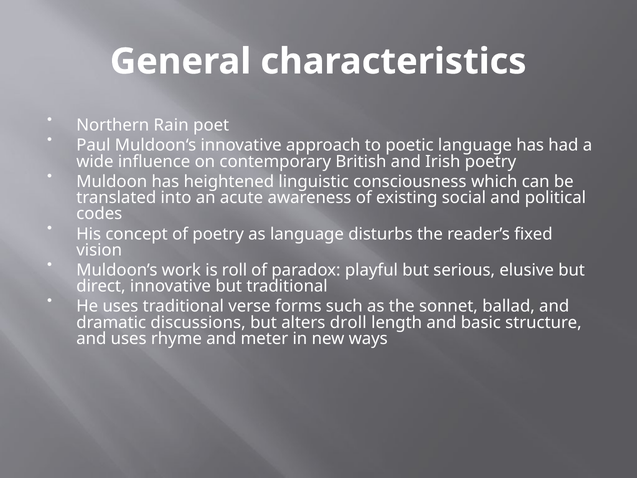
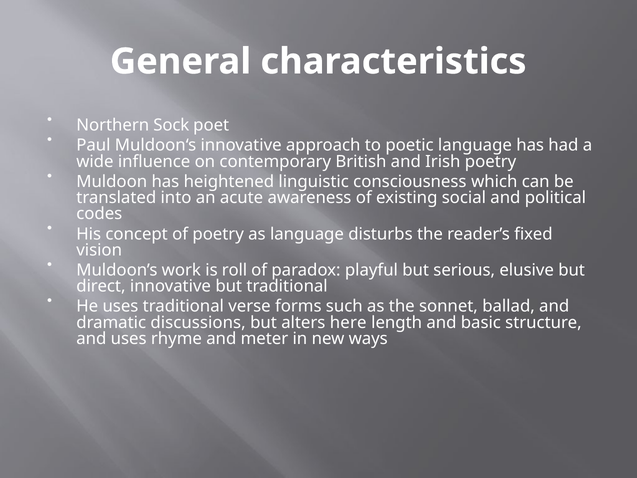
Rain: Rain -> Sock
droll: droll -> here
